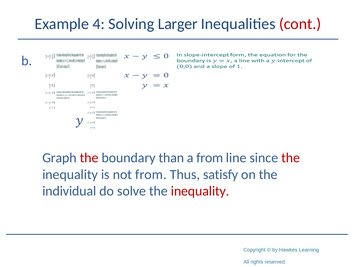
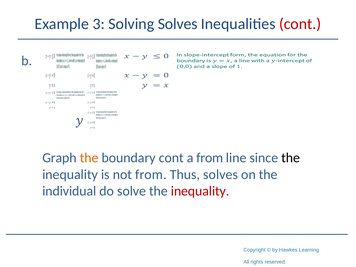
4: 4 -> 3
Solving Larger: Larger -> Solves
the at (89, 158) colour: red -> orange
boundary than: than -> cont
the at (291, 158) colour: red -> black
Thus satisfy: satisfy -> solves
